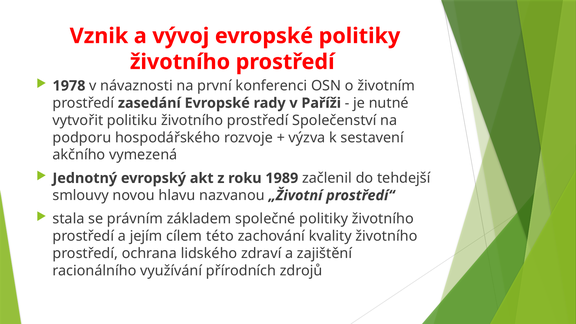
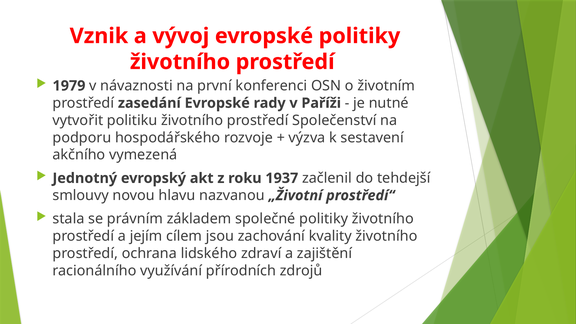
1978: 1978 -> 1979
1989: 1989 -> 1937
této: této -> jsou
